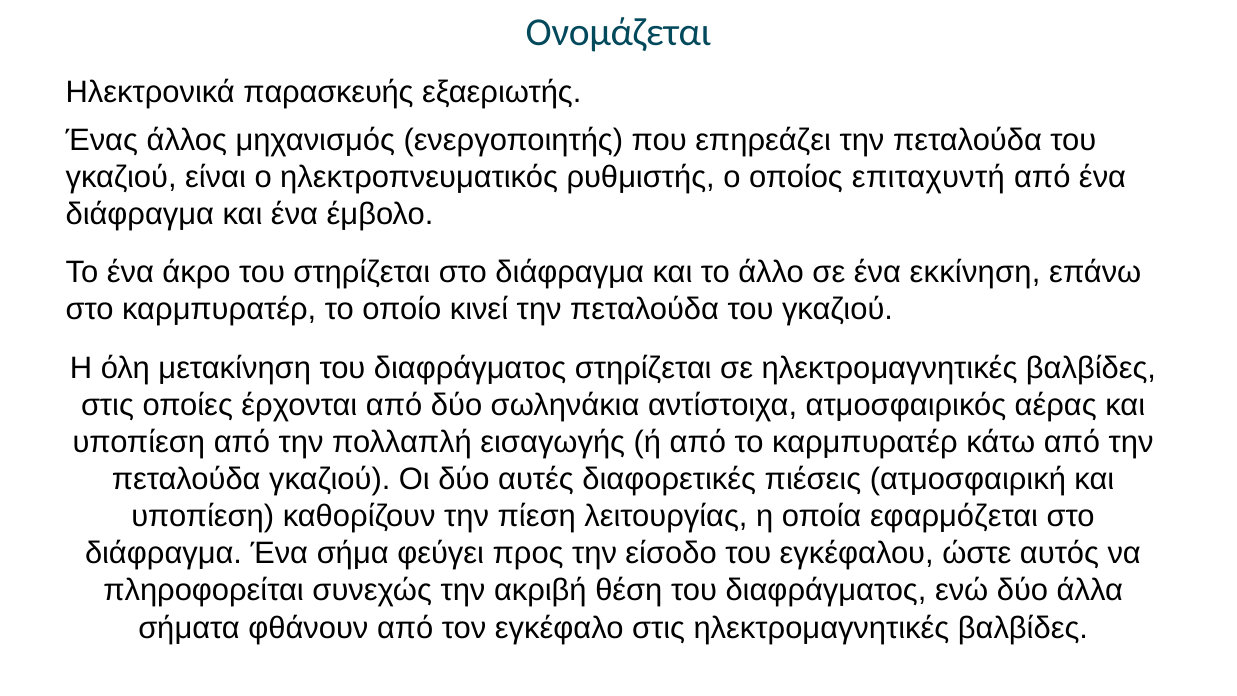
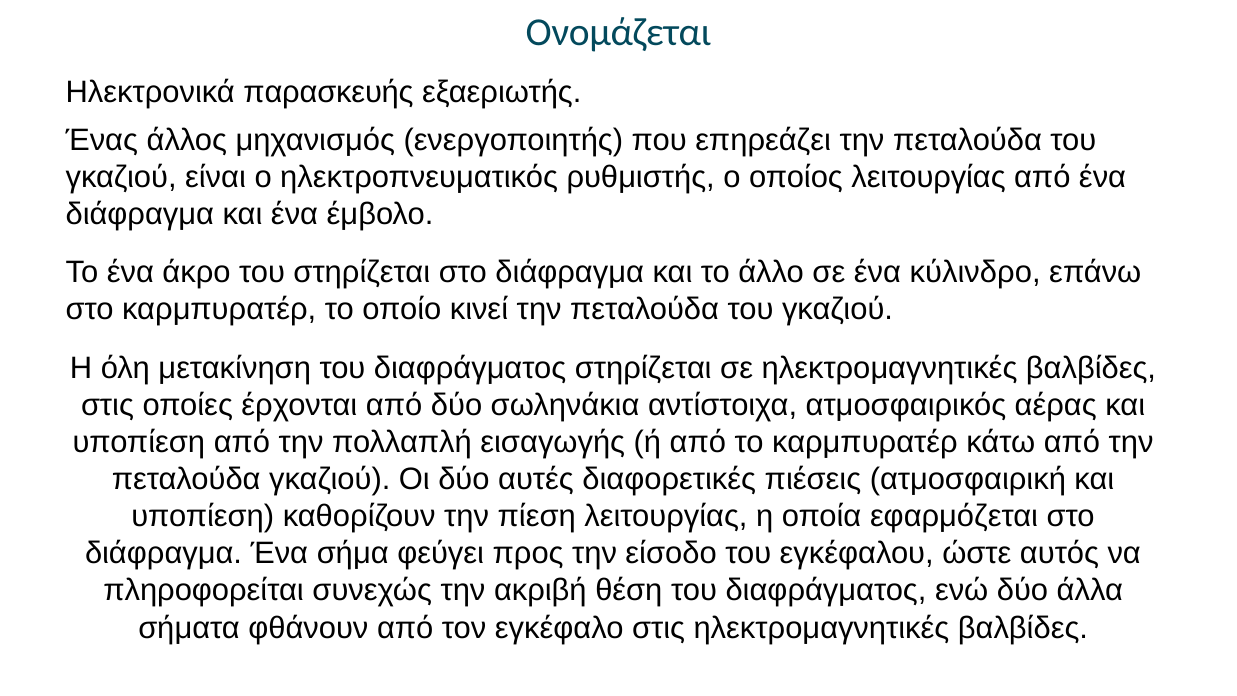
οποίος επιταχυντή: επιταχυντή -> λειτουργίας
εκκίνηση: εκκίνηση -> κύλινδρο
